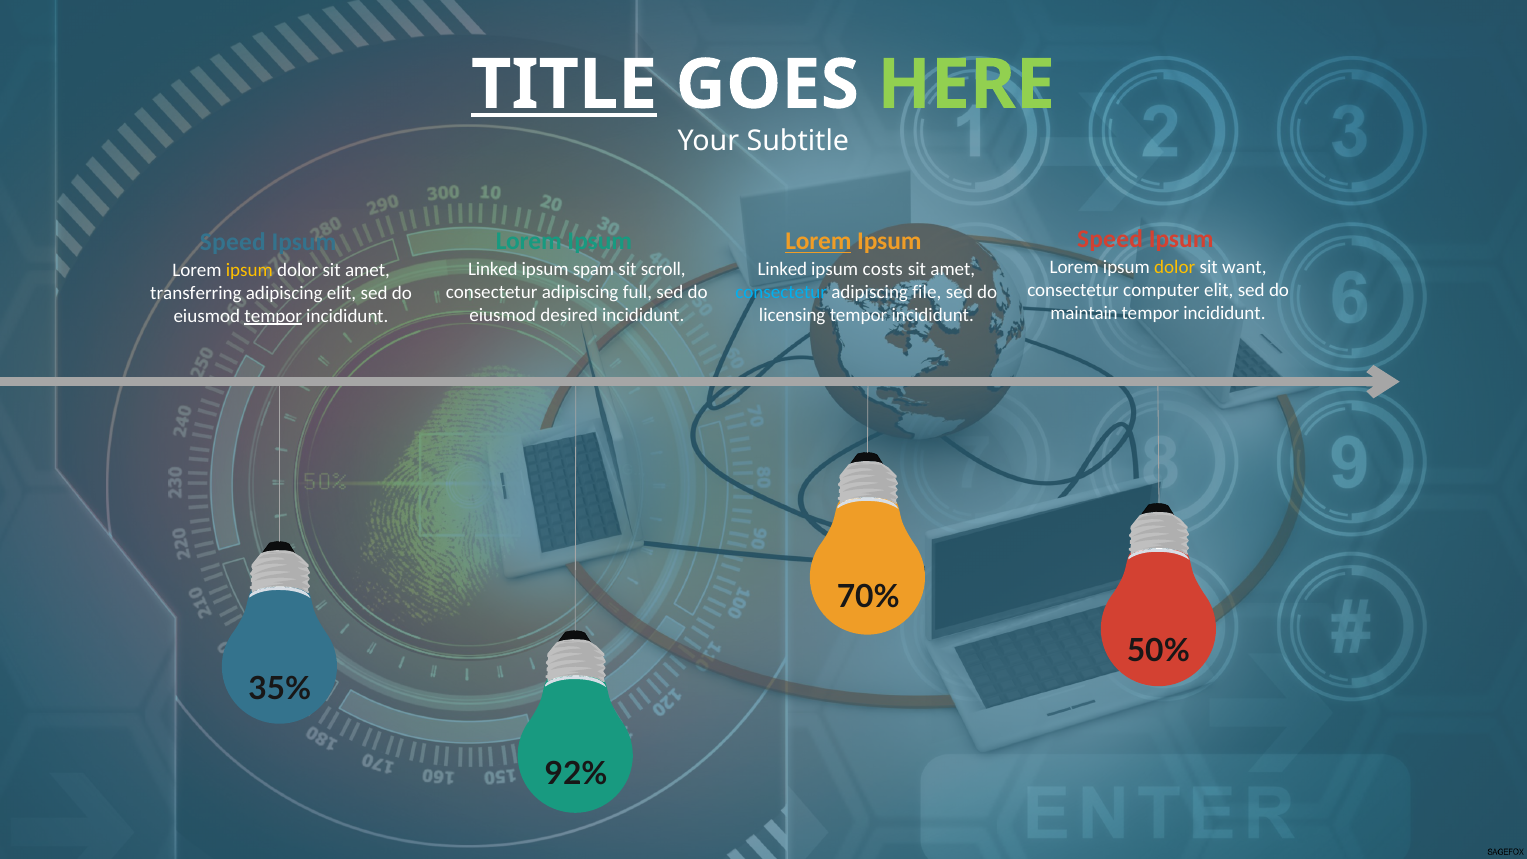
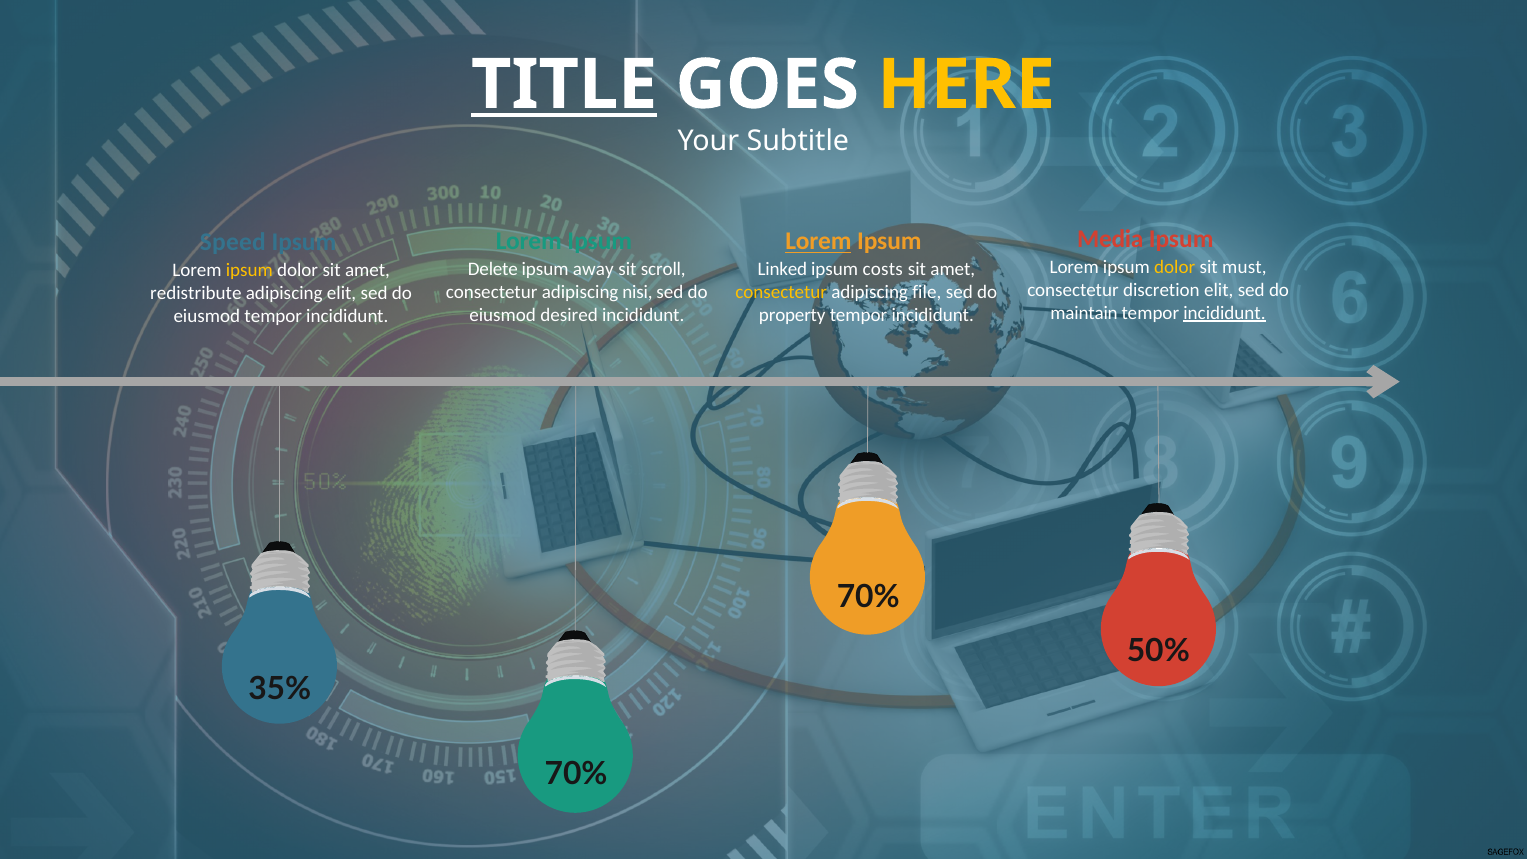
HERE colour: light green -> yellow
Speed at (1110, 239): Speed -> Media
want: want -> must
Linked at (493, 269): Linked -> Delete
spam: spam -> away
computer: computer -> discretion
full: full -> nisi
consectetur at (781, 292) colour: light blue -> yellow
transferring: transferring -> redistribute
incididunt at (1225, 313) underline: none -> present
licensing: licensing -> property
tempor at (273, 316) underline: present -> none
92% at (576, 774): 92% -> 70%
